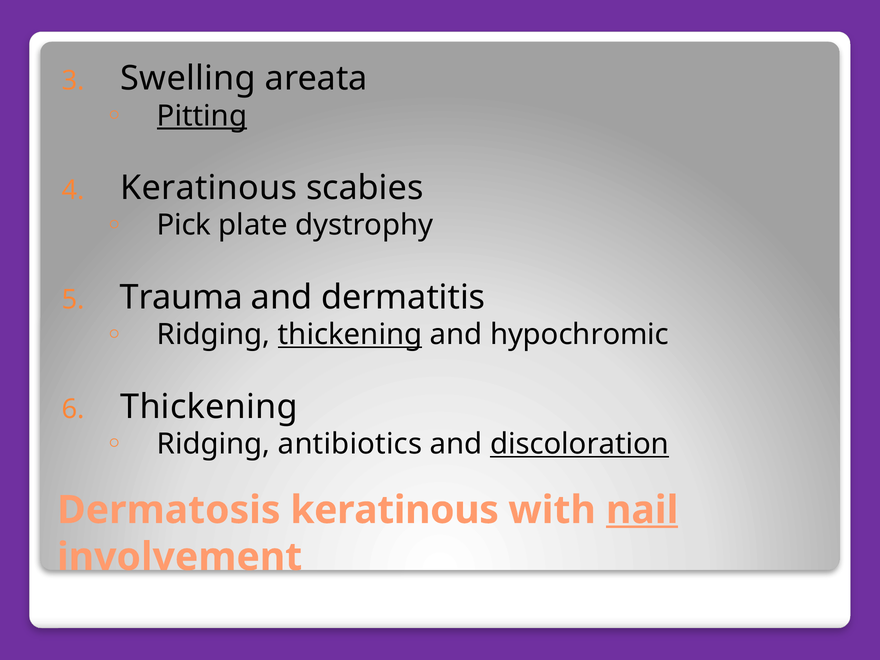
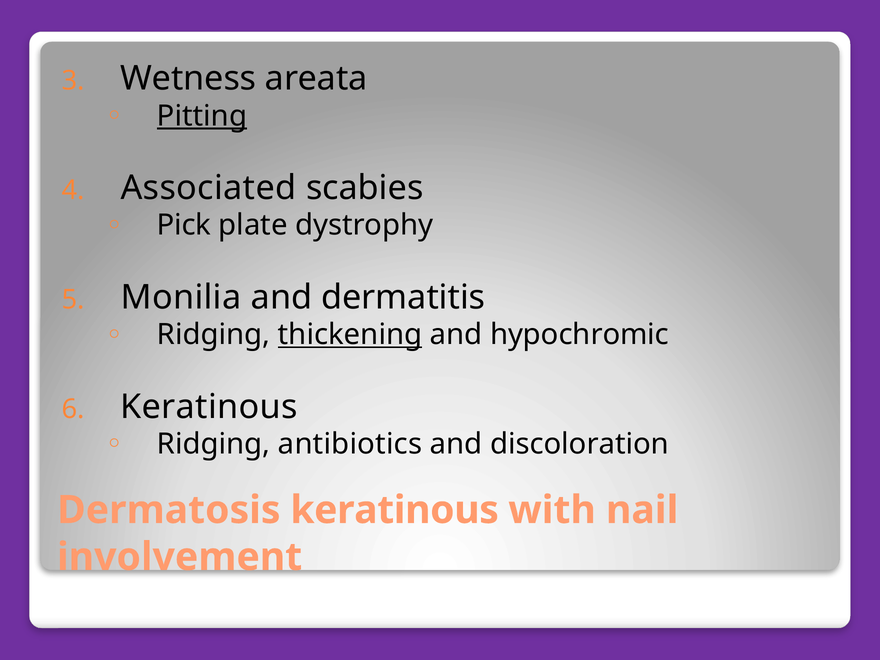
Swelling: Swelling -> Wetness
Keratinous at (209, 188): Keratinous -> Associated
Trauma: Trauma -> Monilia
Thickening at (209, 407): Thickening -> Keratinous
discoloration underline: present -> none
nail underline: present -> none
